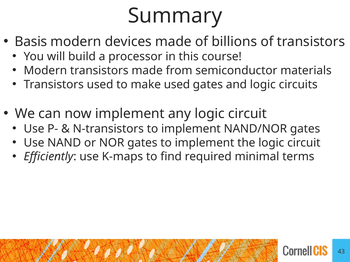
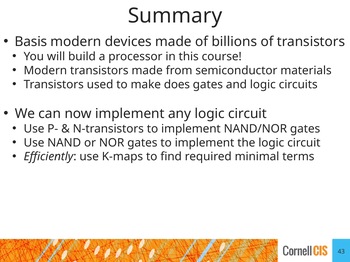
make used: used -> does
